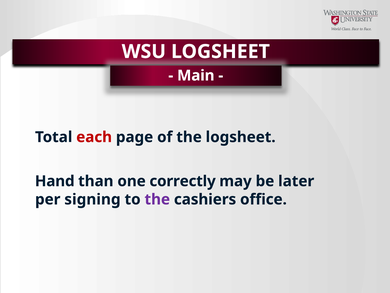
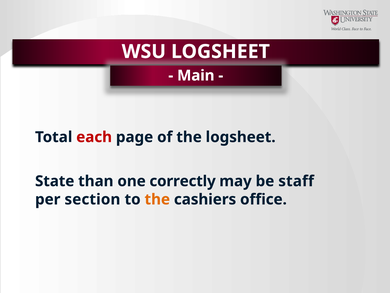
Hand: Hand -> State
later: later -> staff
signing: signing -> section
the at (157, 199) colour: purple -> orange
